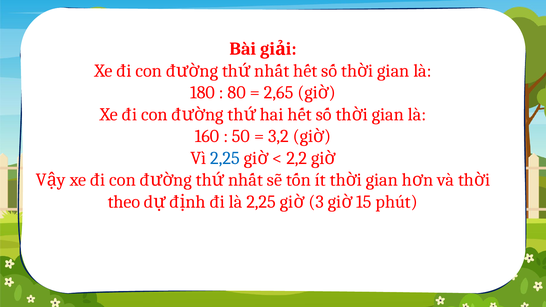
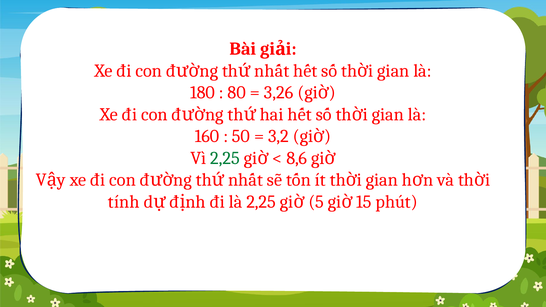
2,65: 2,65 -> 3,26
2,25 at (225, 158) colour: blue -> green
2,2: 2,2 -> 8,6
theo: theo -> tính
3: 3 -> 5
